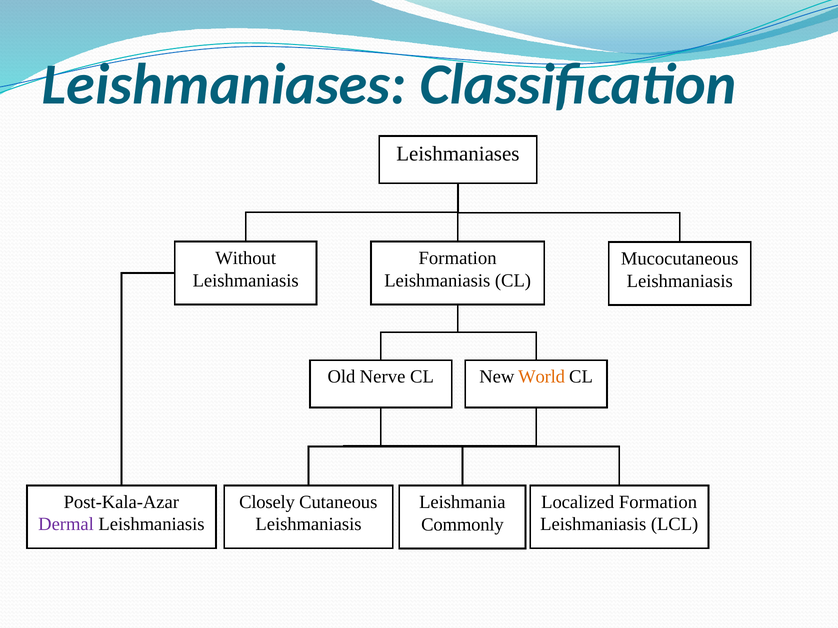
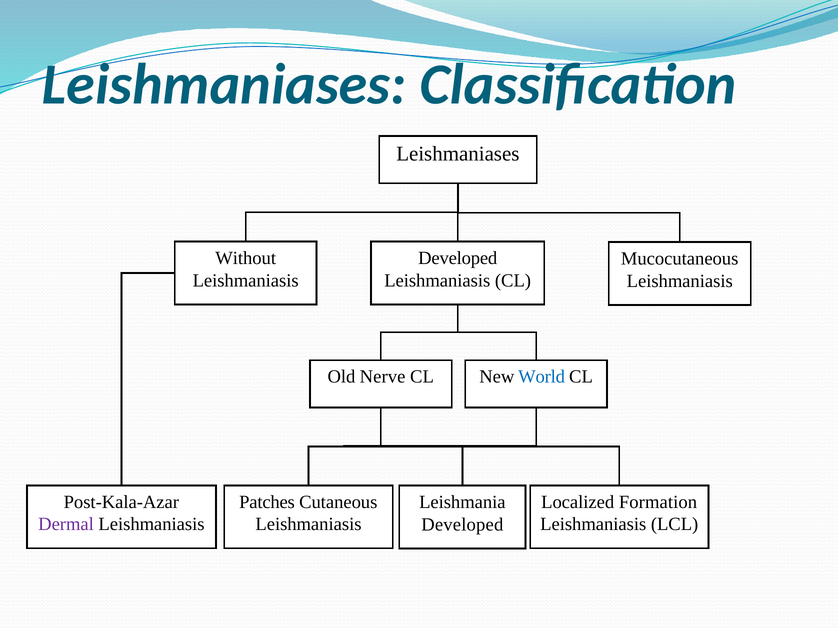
Formation at (458, 258): Formation -> Developed
World colour: orange -> blue
Closely: Closely -> Patches
Commonly at (462, 525): Commonly -> Developed
